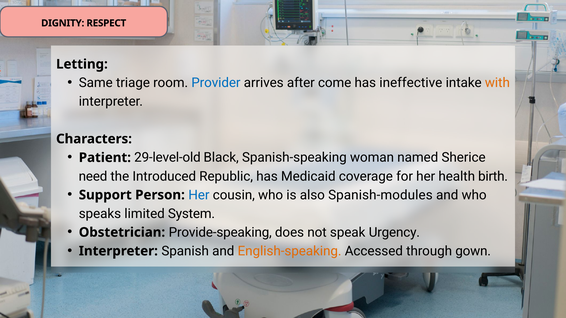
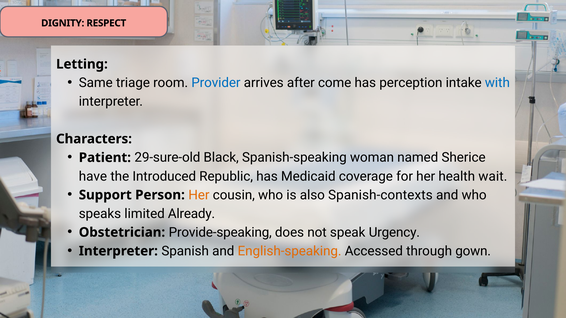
ineffective: ineffective -> perception
with colour: orange -> blue
29-level-old: 29-level-old -> 29-sure-old
need: need -> have
birth: birth -> wait
Her at (199, 195) colour: blue -> orange
Spanish-modules: Spanish-modules -> Spanish-contexts
System: System -> Already
